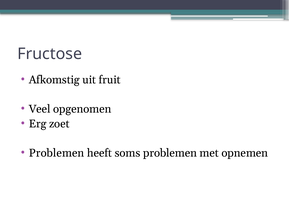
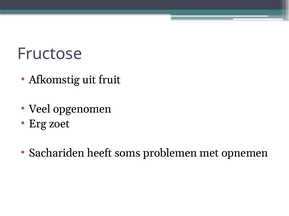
Problemen at (57, 154): Problemen -> Sachariden
